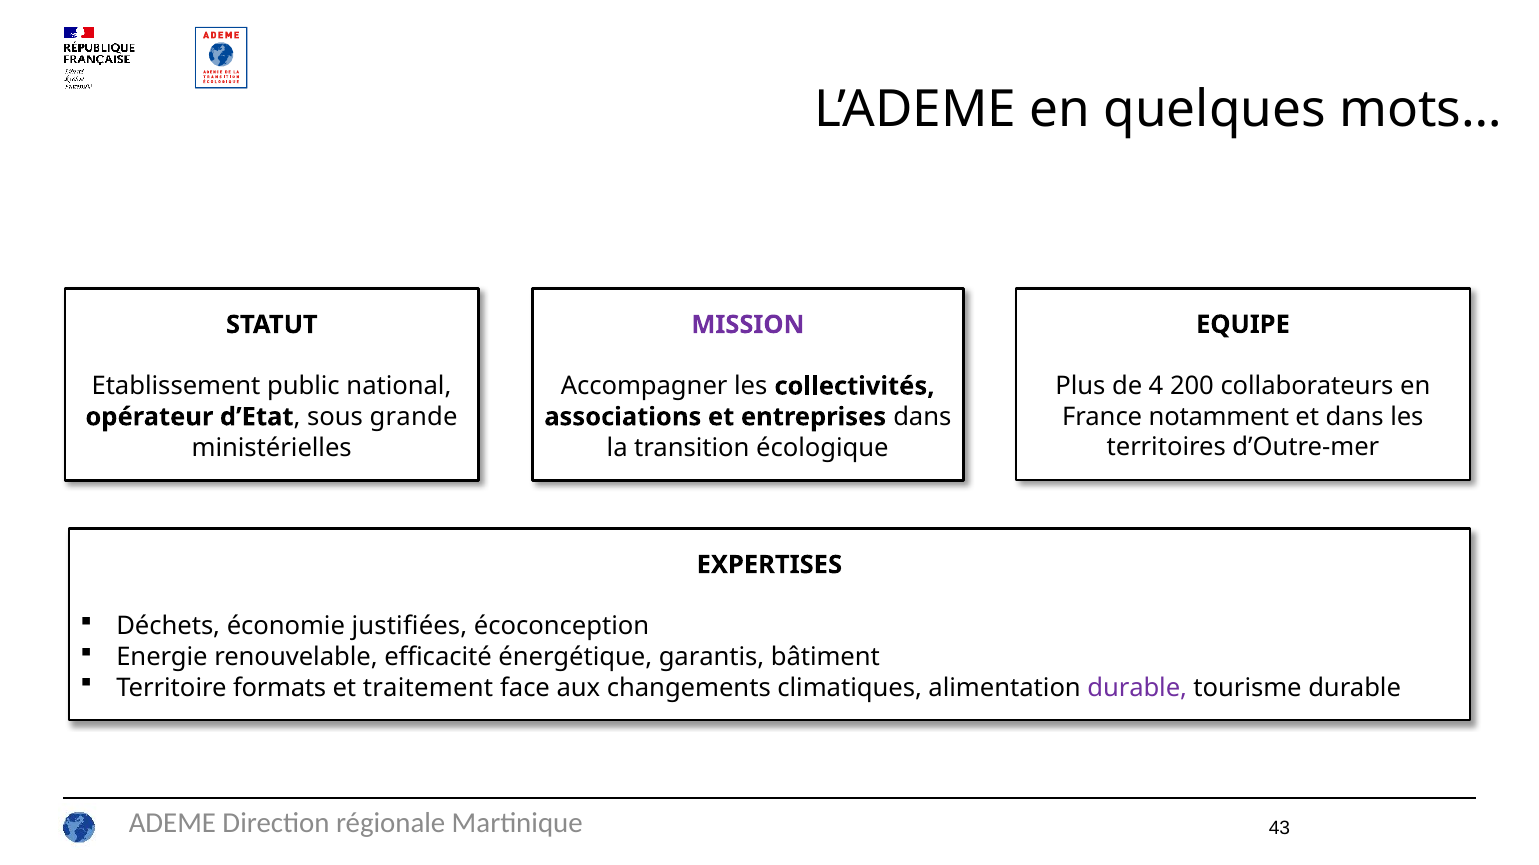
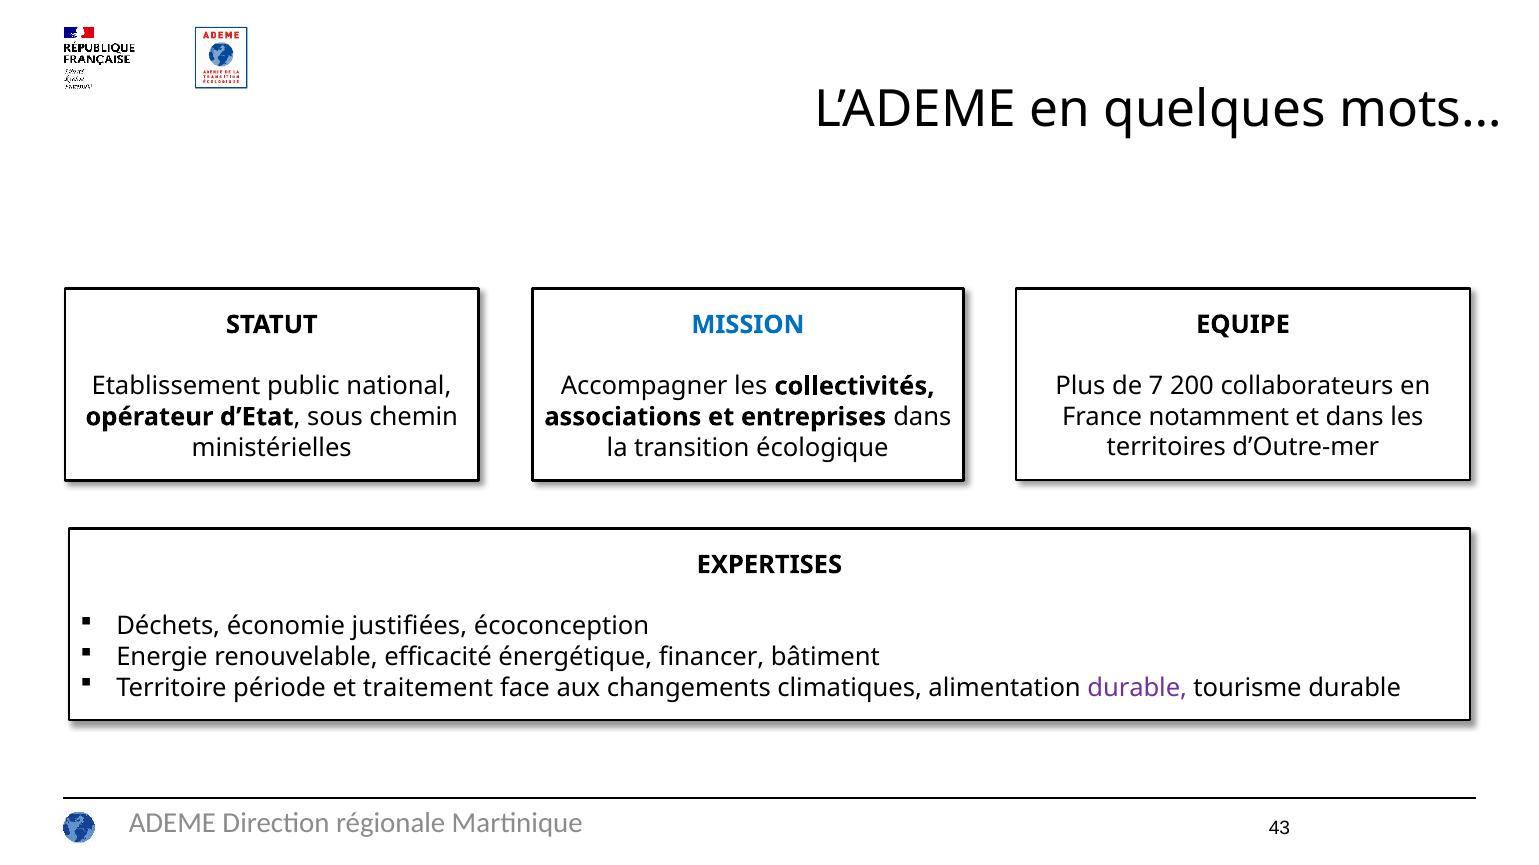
MISSION colour: purple -> blue
4: 4 -> 7
grande: grande -> chemin
garantis: garantis -> financer
formats: formats -> période
